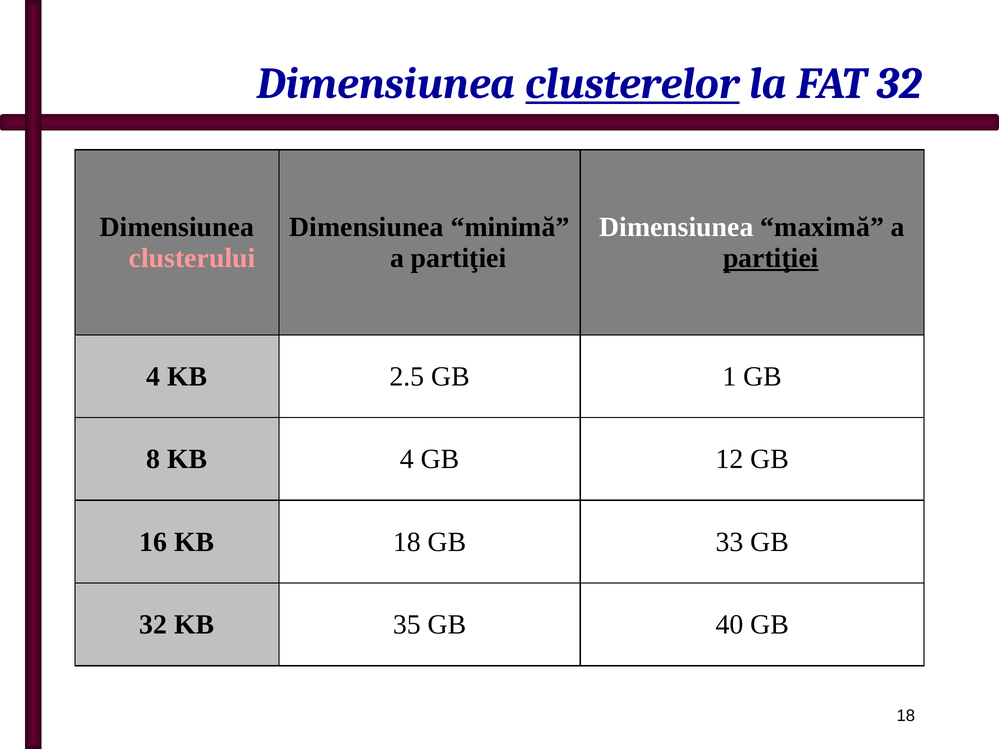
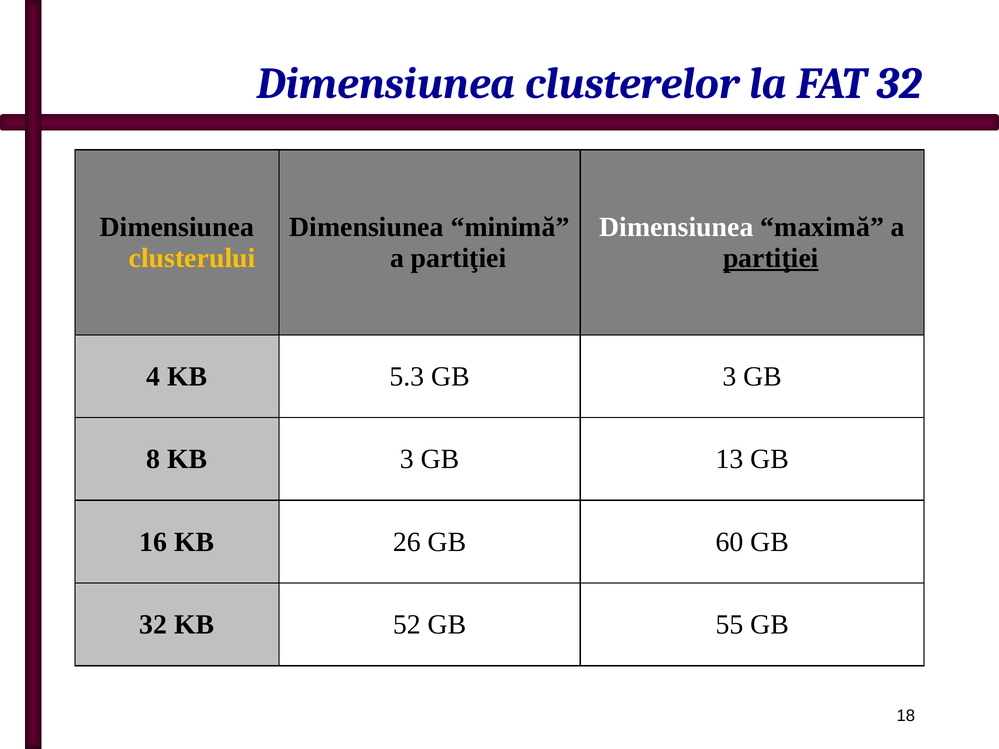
clusterelor underline: present -> none
clusterului colour: pink -> yellow
2.5: 2.5 -> 5.3
GB 1: 1 -> 3
KB 4: 4 -> 3
12: 12 -> 13
KB 18: 18 -> 26
33: 33 -> 60
35: 35 -> 52
40: 40 -> 55
